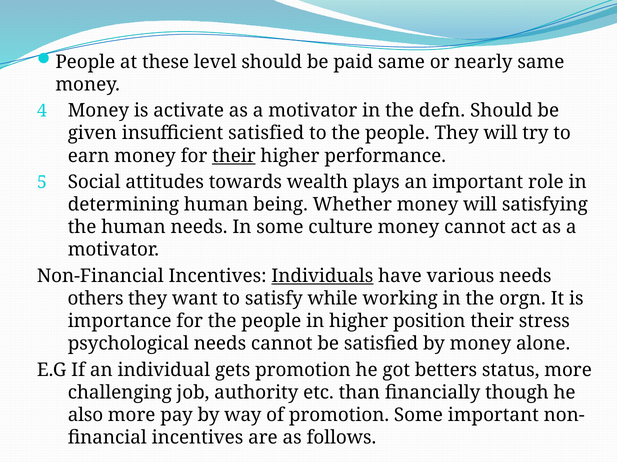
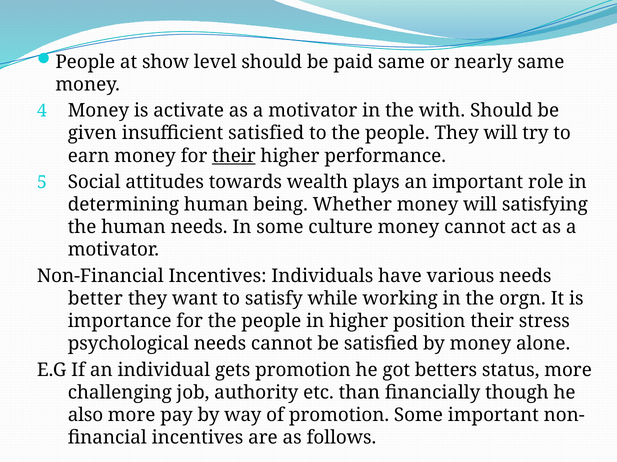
these: these -> show
defn: defn -> with
Individuals underline: present -> none
others: others -> better
